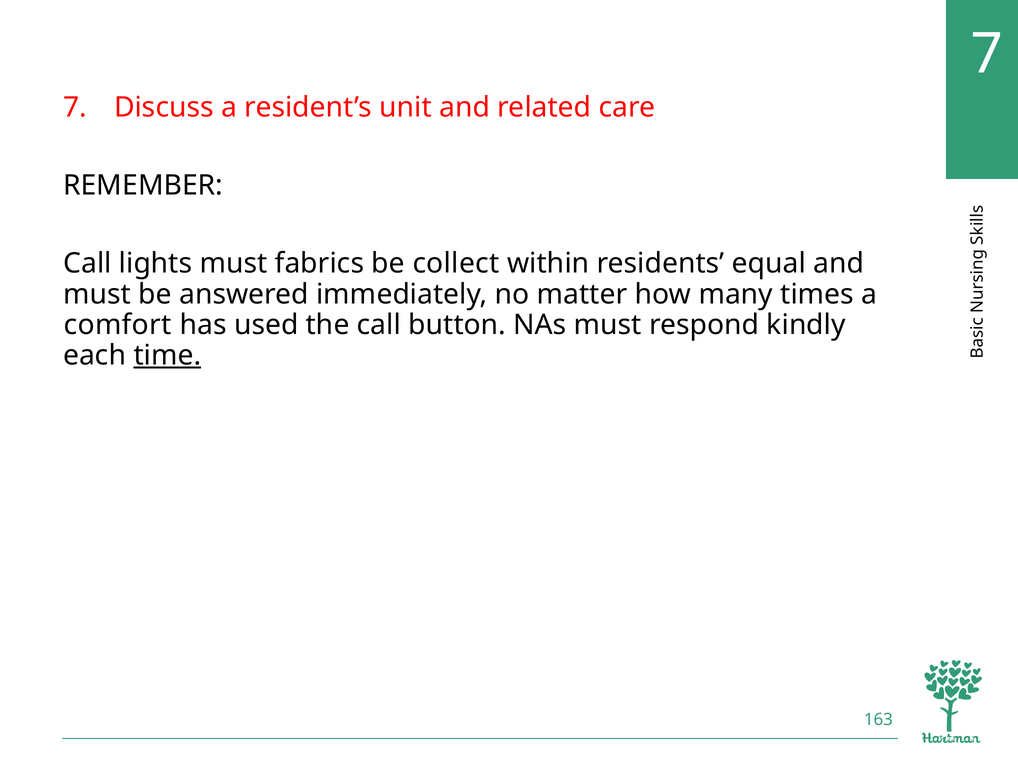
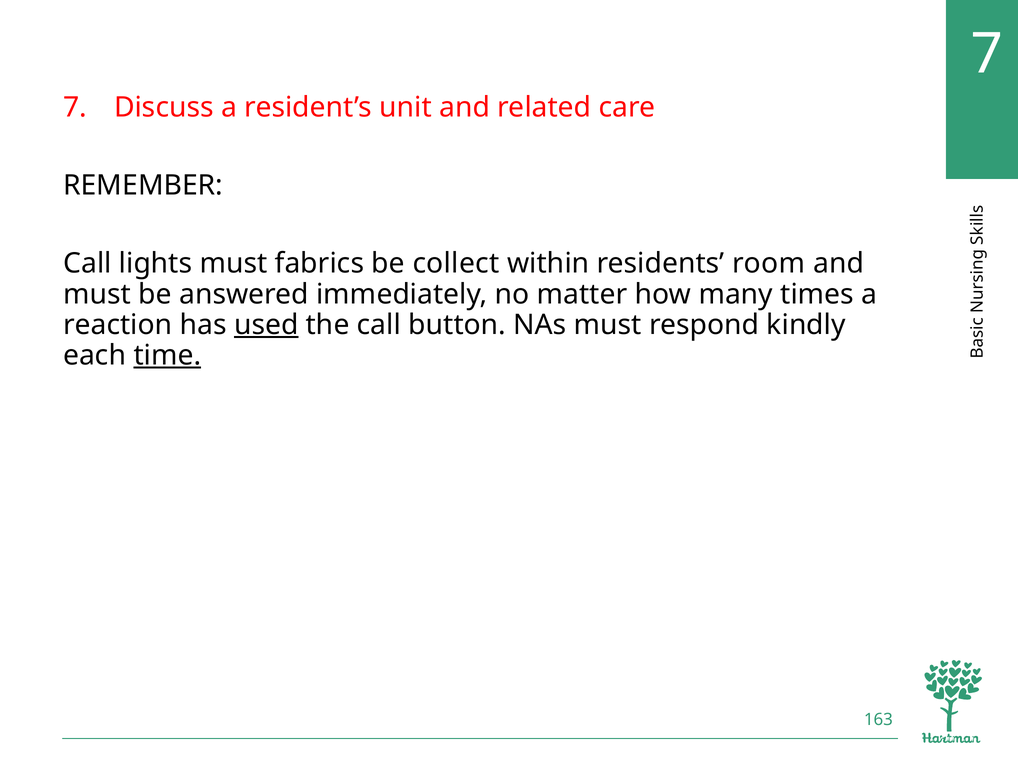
equal: equal -> room
comfort: comfort -> reaction
used underline: none -> present
